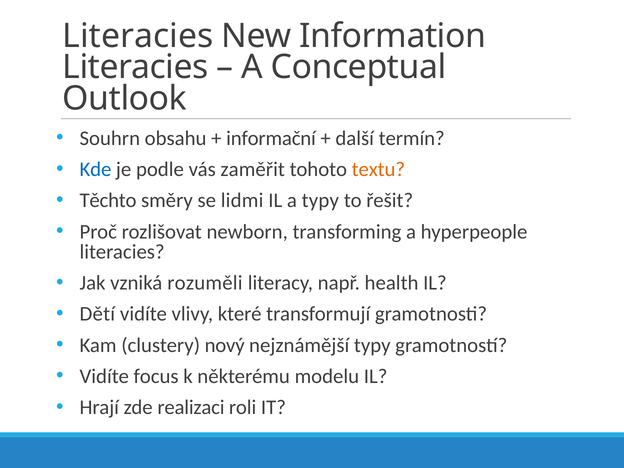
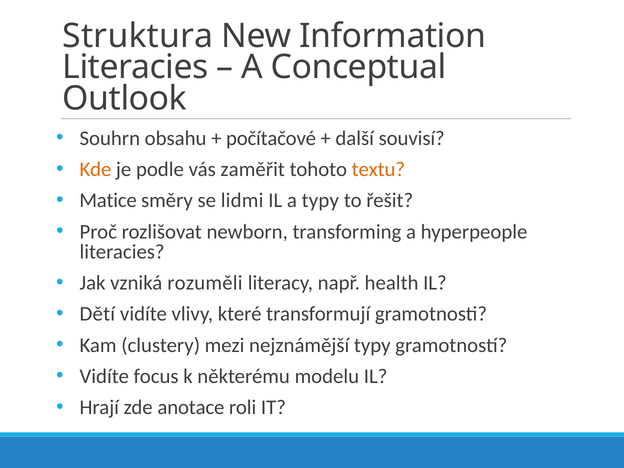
Literacies at (138, 36): Literacies -> Struktura
informační: informační -> počítačové
termín: termín -> souvisí
Kde colour: blue -> orange
Těchto: Těchto -> Matice
nový: nový -> mezi
realizaci: realizaci -> anotace
